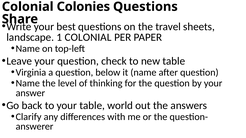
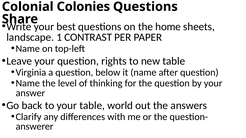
travel: travel -> home
1 COLONIAL: COLONIAL -> CONTRAST
check: check -> rights
